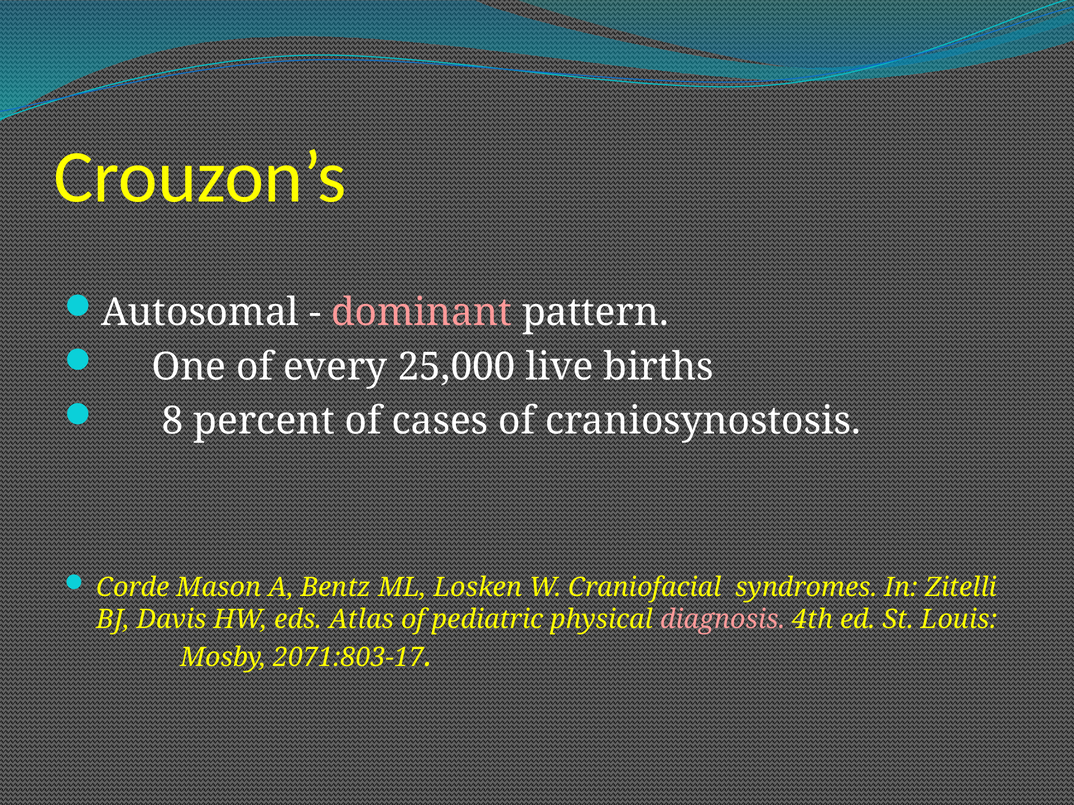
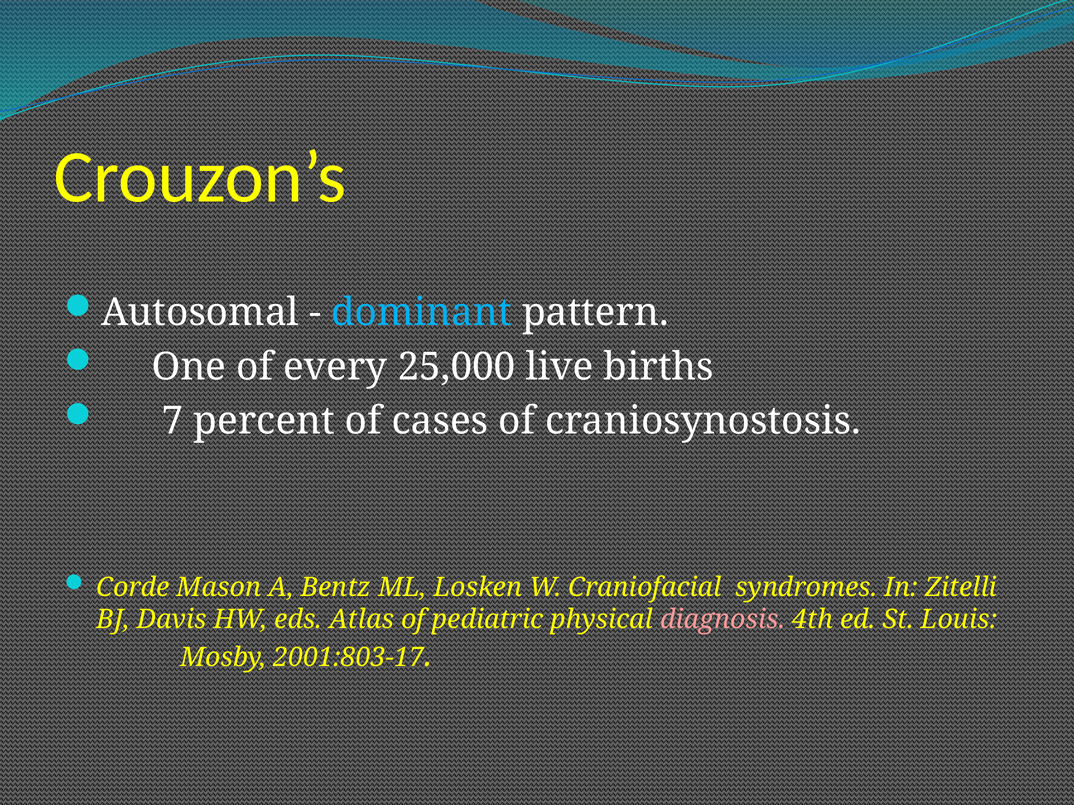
dominant colour: pink -> light blue
8: 8 -> 7
2071:803-17: 2071:803-17 -> 2001:803-17
